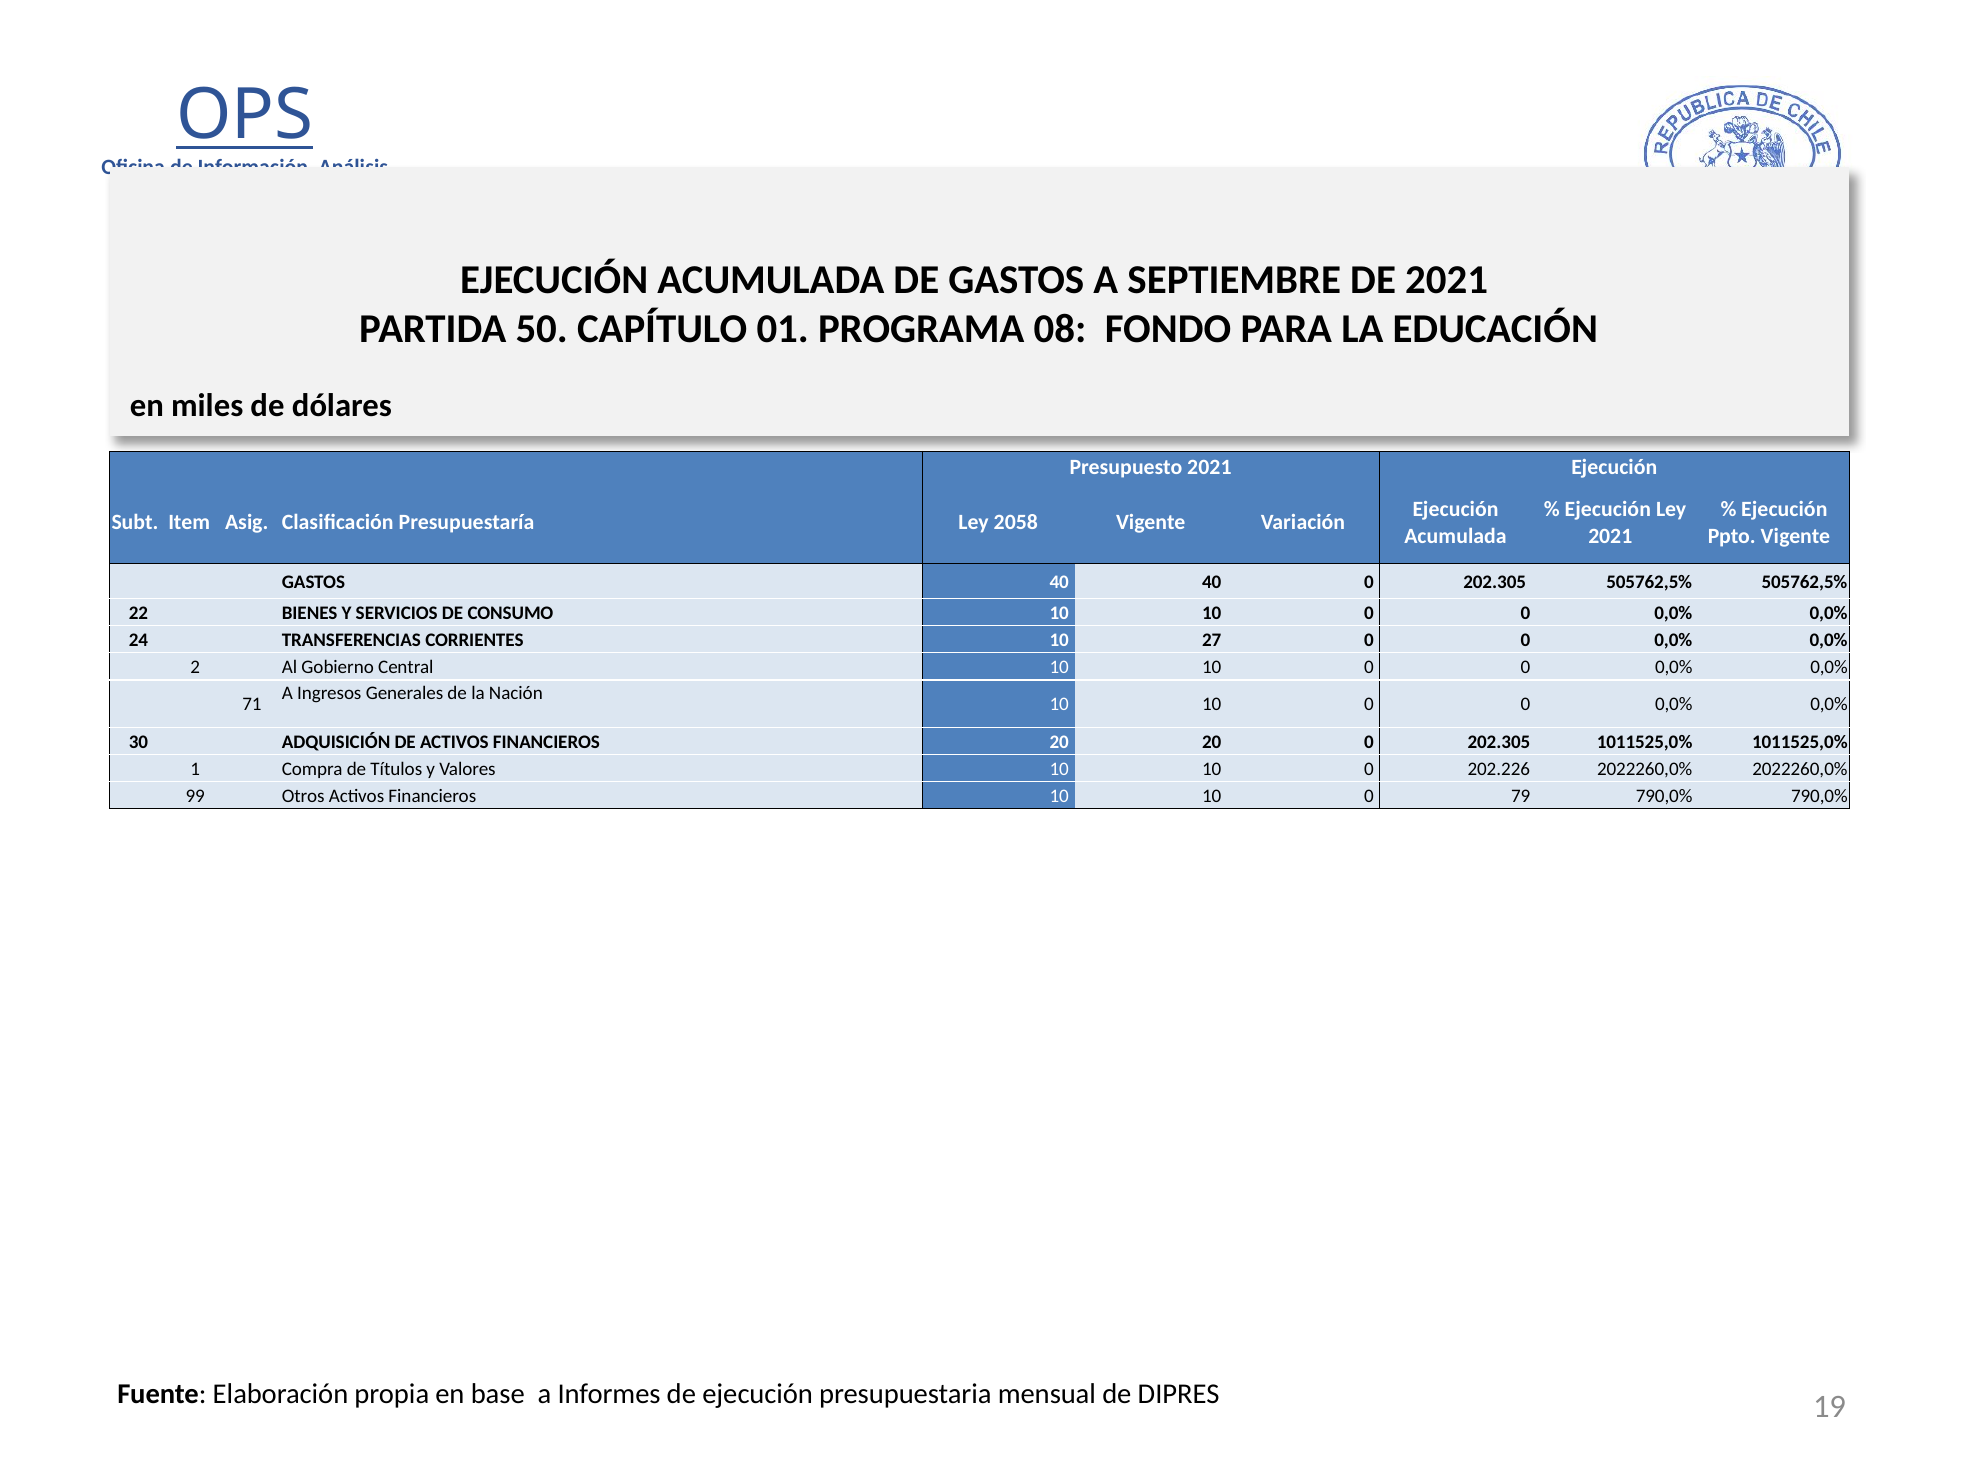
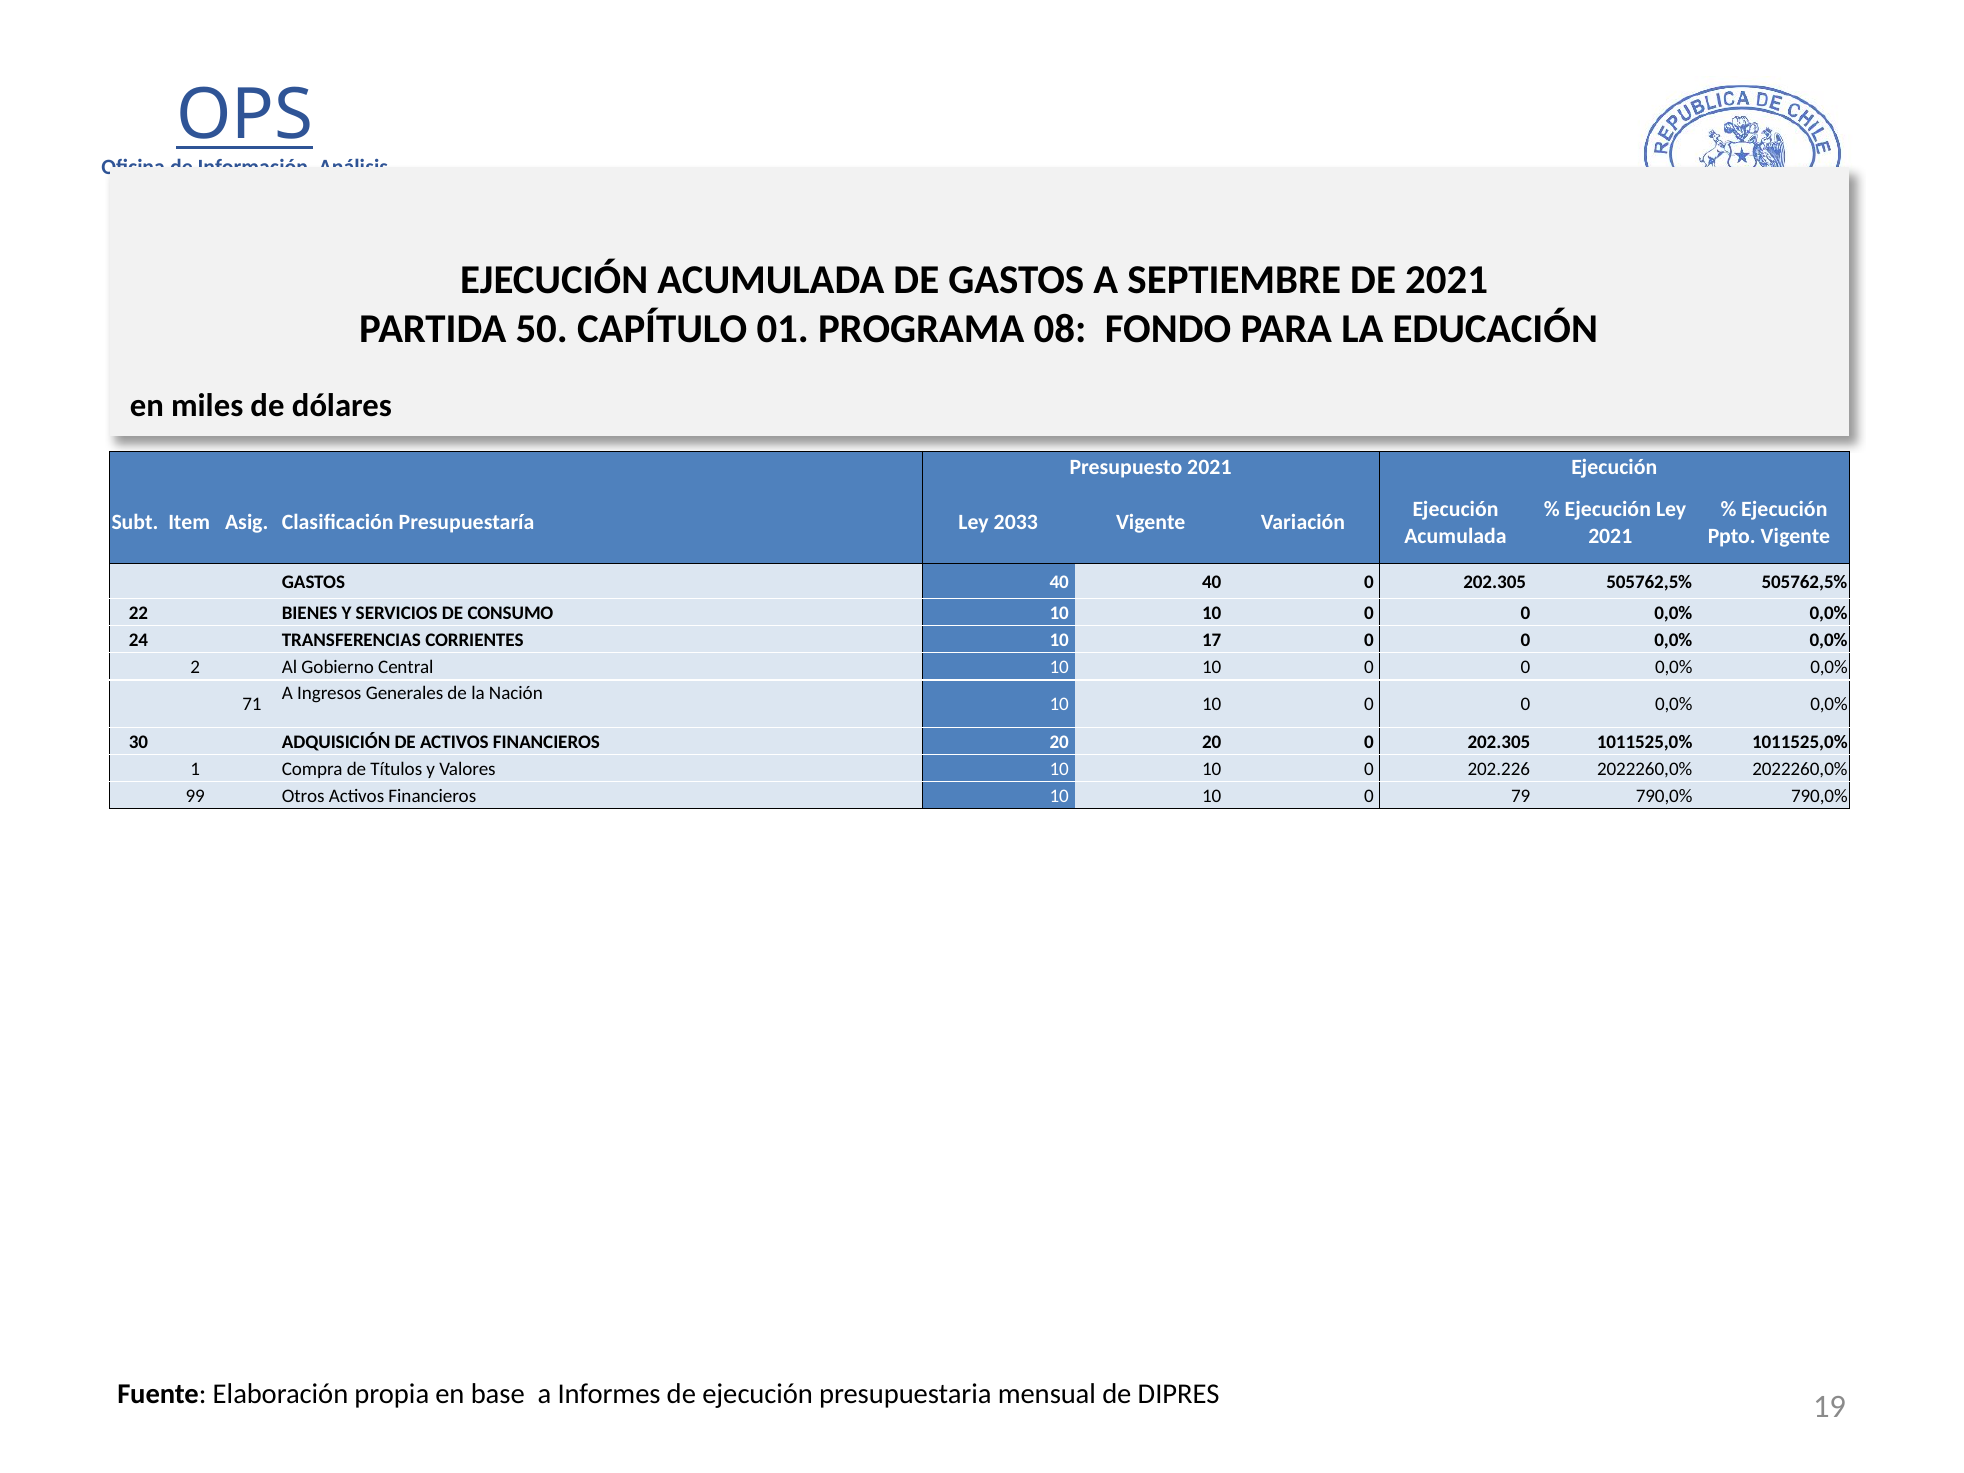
2058: 2058 -> 2033
27: 27 -> 17
